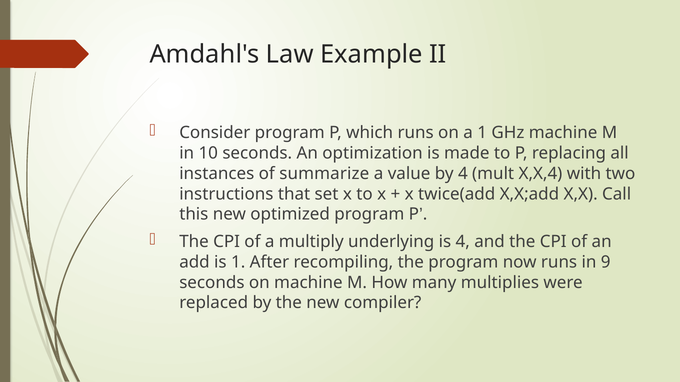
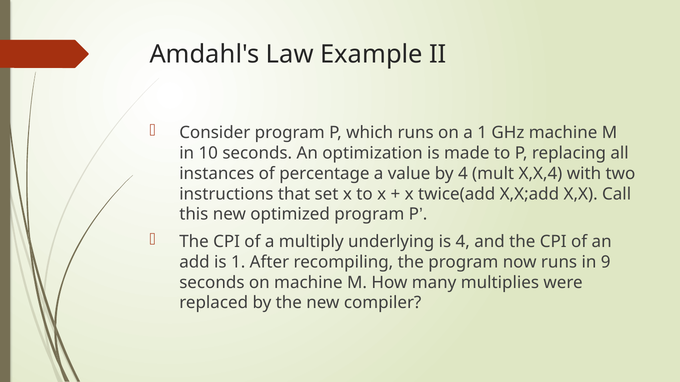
summarize: summarize -> percentage
